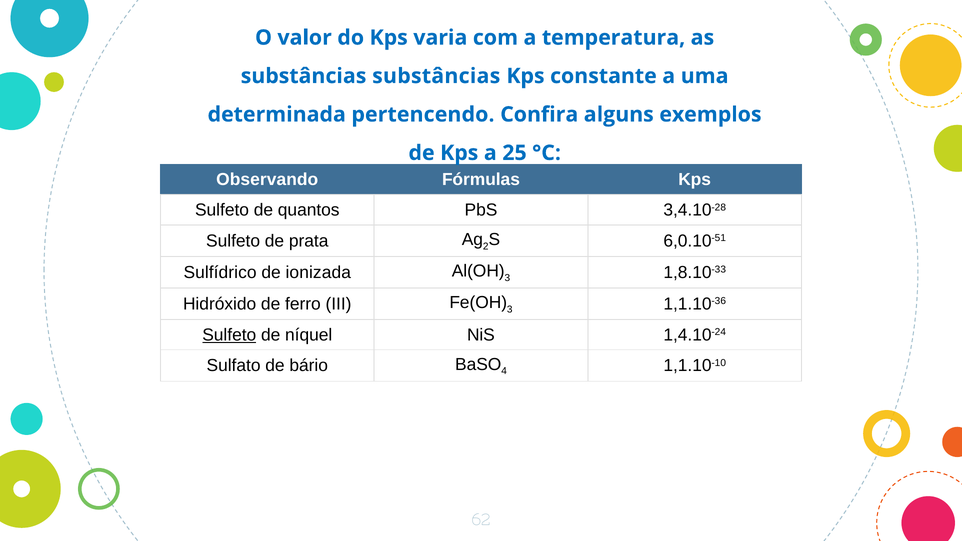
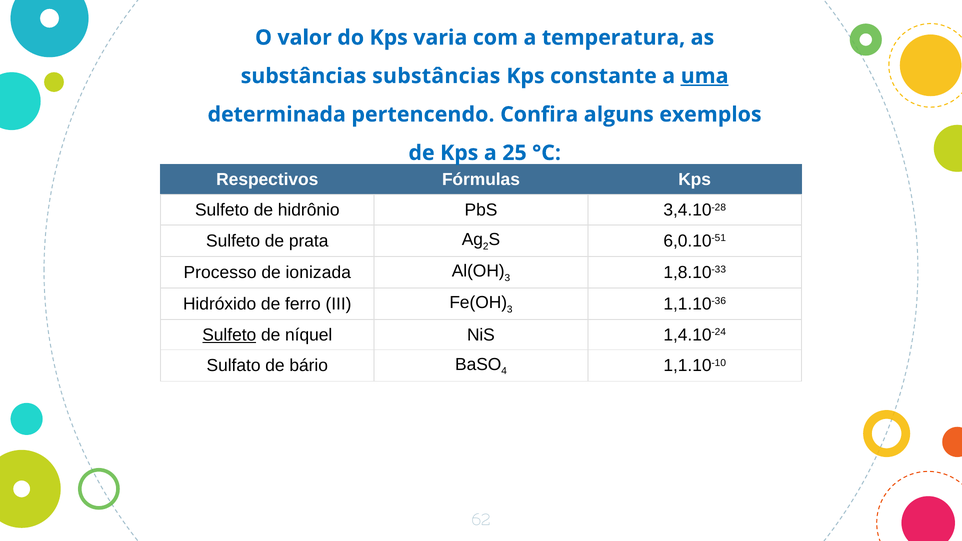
uma underline: none -> present
Observando: Observando -> Respectivos
quantos: quantos -> hidrônio
Sulfídrico: Sulfídrico -> Processo
